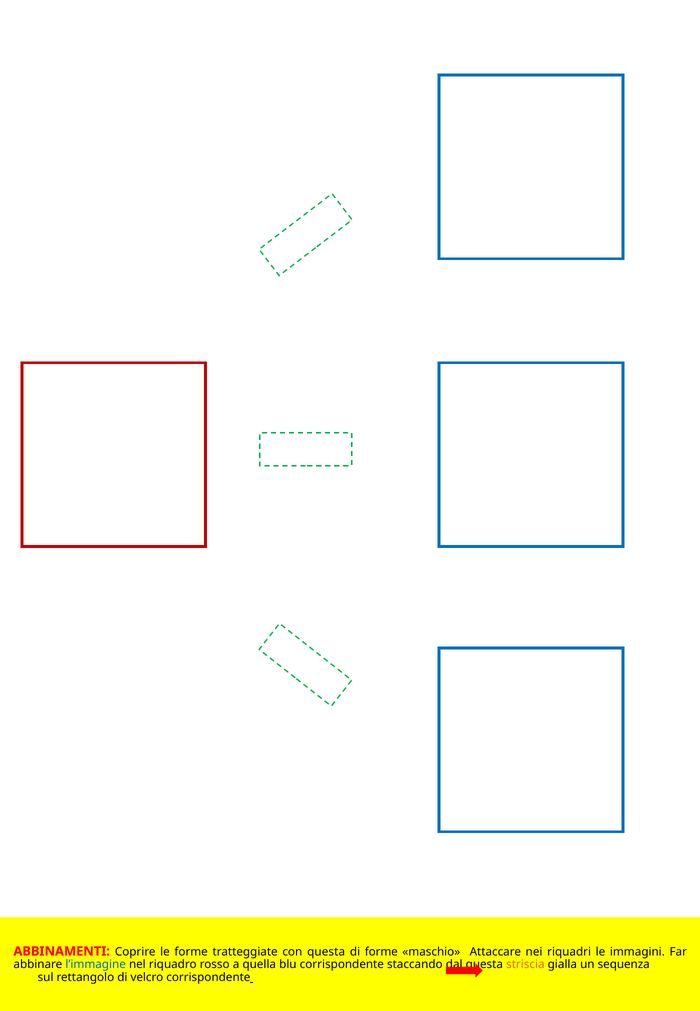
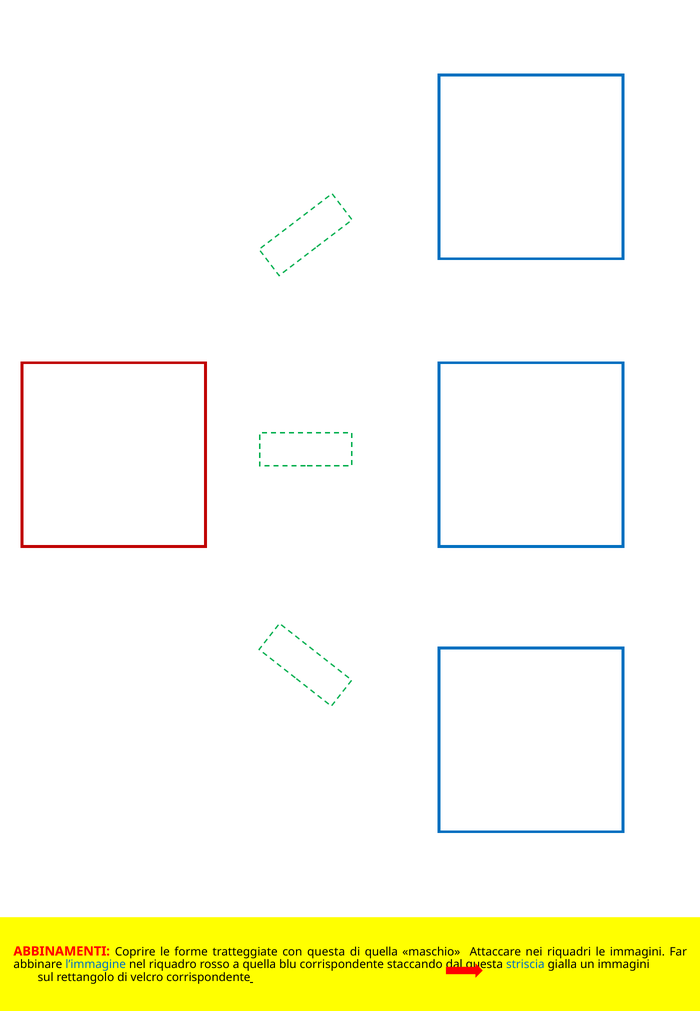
di forme: forme -> quella
striscia colour: orange -> blue
un sequenza: sequenza -> immagini
